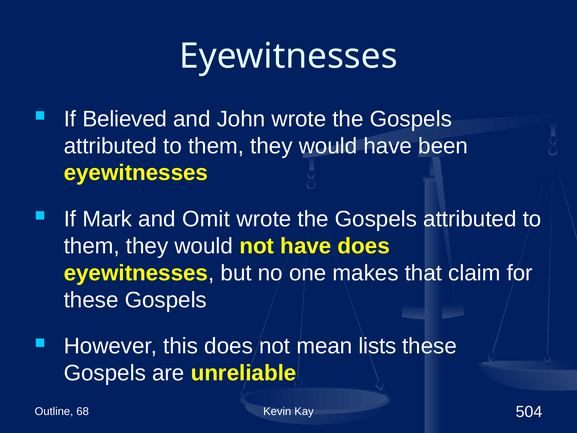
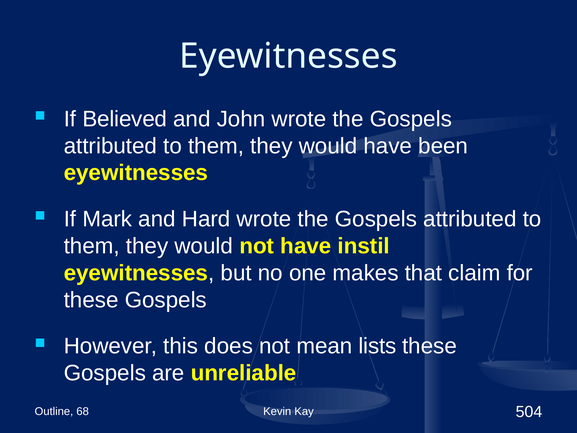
Omit: Omit -> Hard
have does: does -> instil
